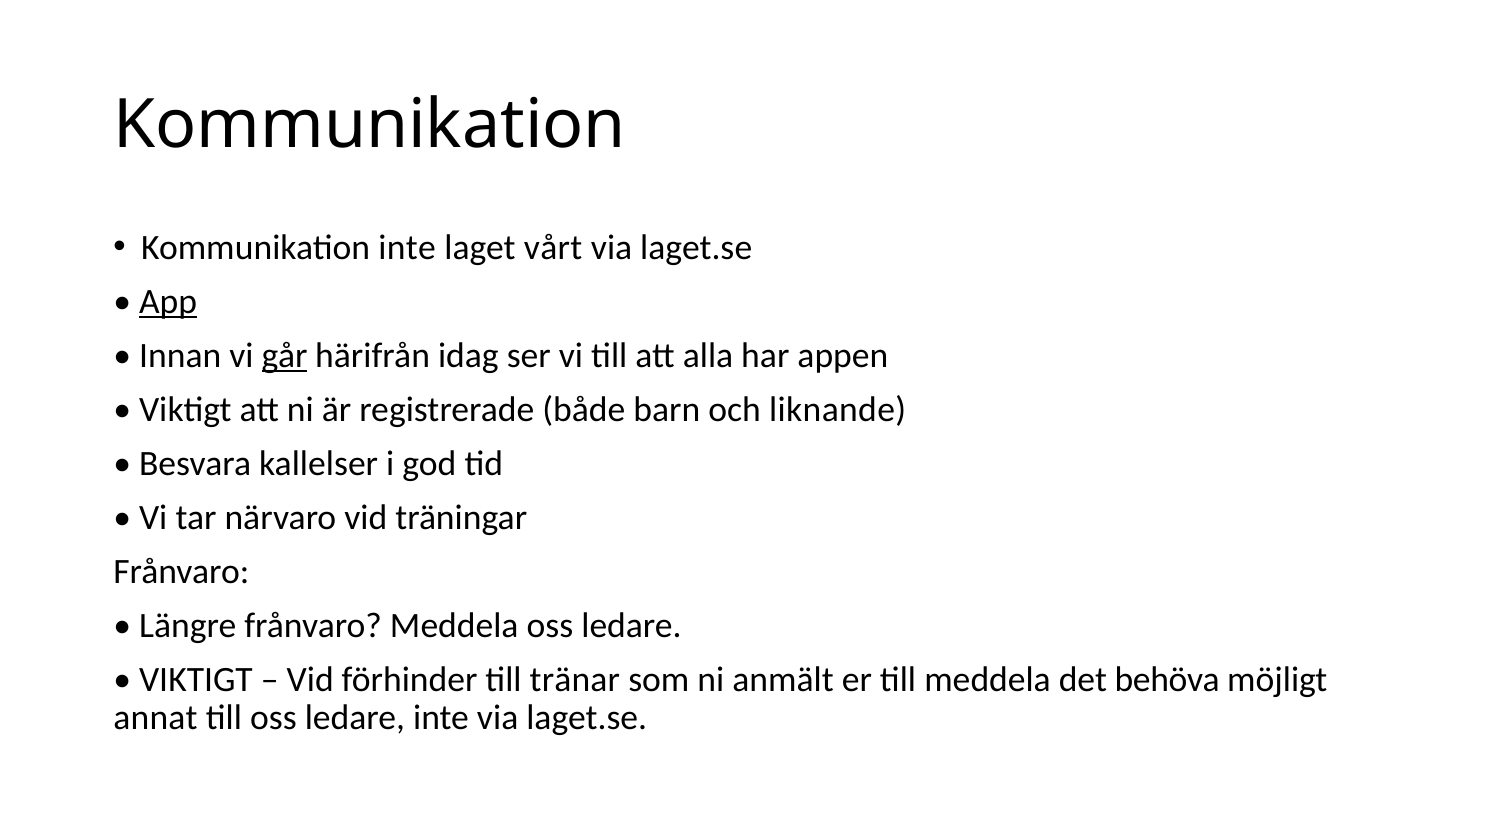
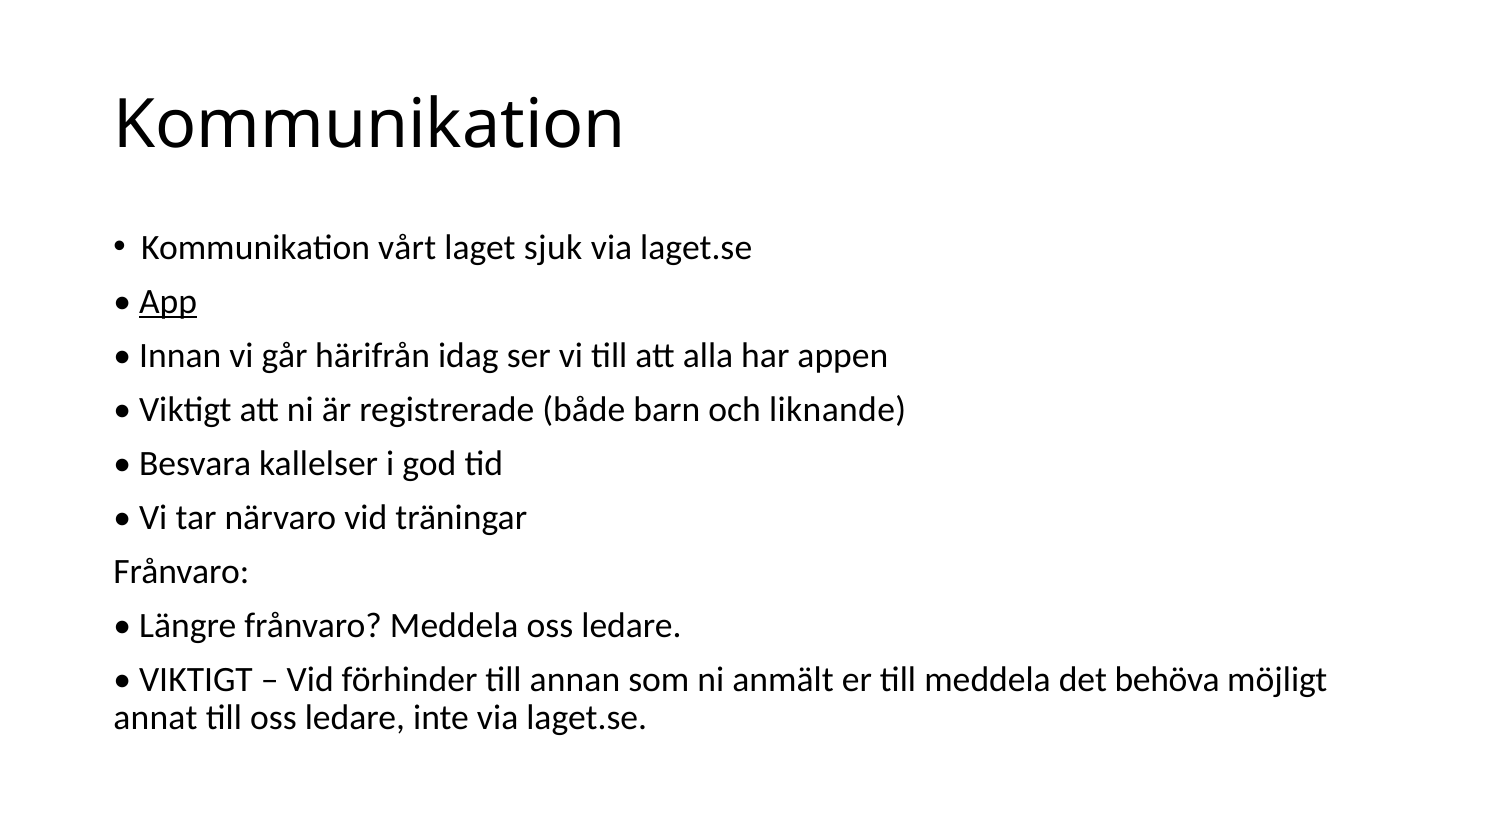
Kommunikation inte: inte -> vårt
vårt: vårt -> sjuk
går underline: present -> none
tränar: tränar -> annan
